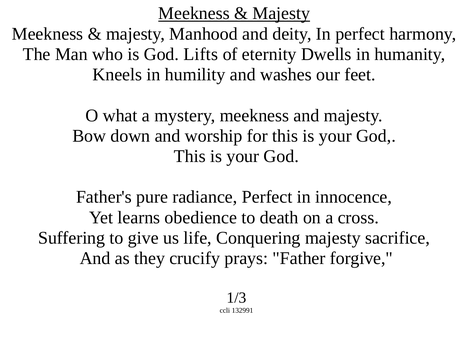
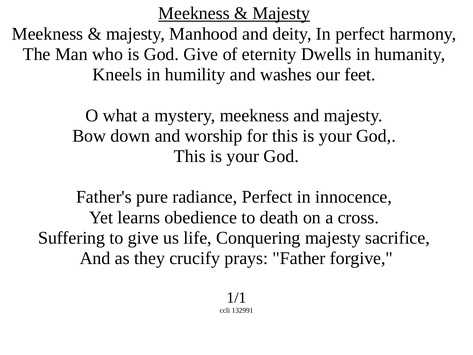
God Lifts: Lifts -> Give
1/3: 1/3 -> 1/1
